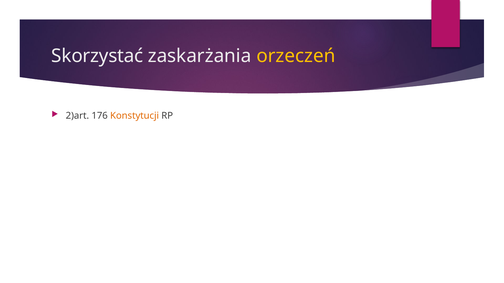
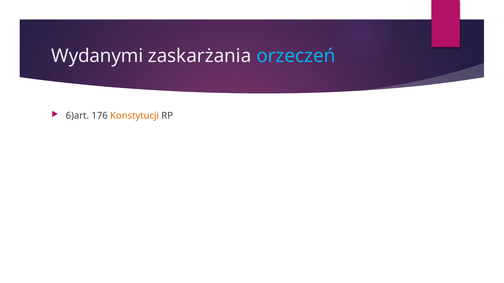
Skorzystać: Skorzystać -> Wydanymi
orzeczeń colour: yellow -> light blue
2)art: 2)art -> 6)art
